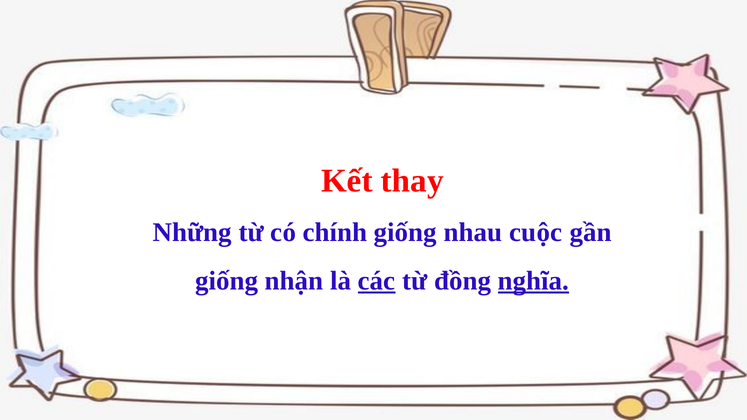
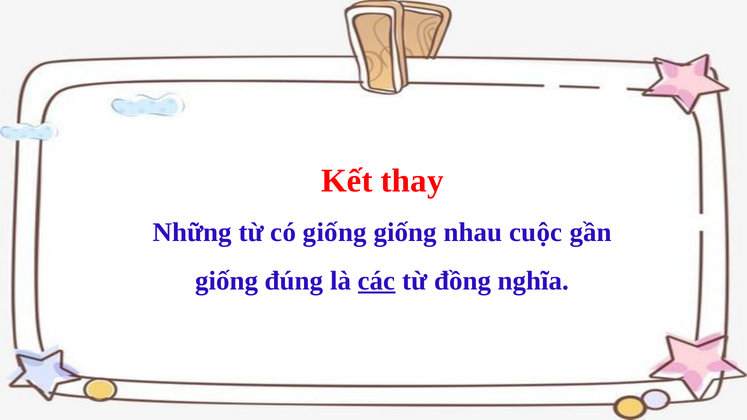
có chính: chính -> giống
nhận: nhận -> đúng
nghĩa underline: present -> none
